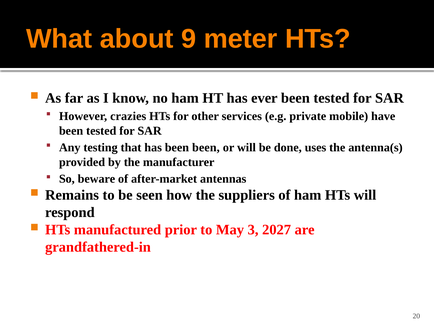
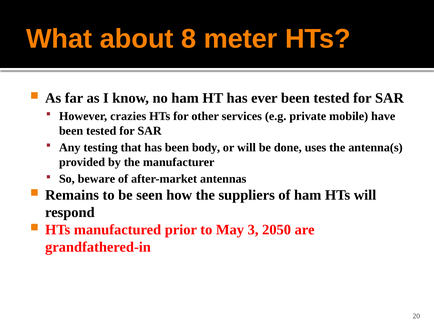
9: 9 -> 8
been been: been -> body
2027: 2027 -> 2050
